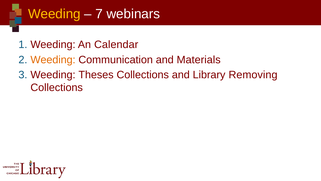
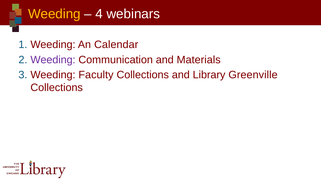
7: 7 -> 4
Weeding at (53, 60) colour: orange -> purple
Theses: Theses -> Faculty
Removing: Removing -> Greenville
